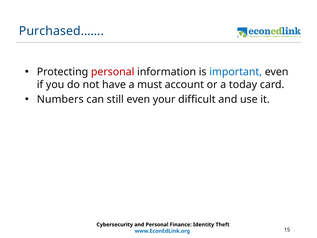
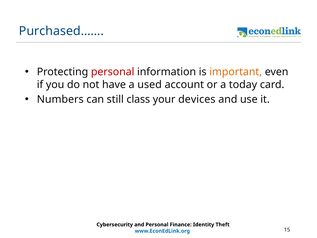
important colour: blue -> orange
must: must -> used
still even: even -> class
difficult: difficult -> devices
